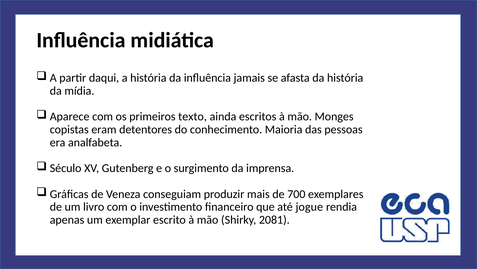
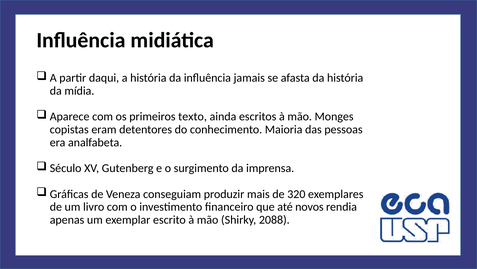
700: 700 -> 320
jogue: jogue -> novos
2081: 2081 -> 2088
